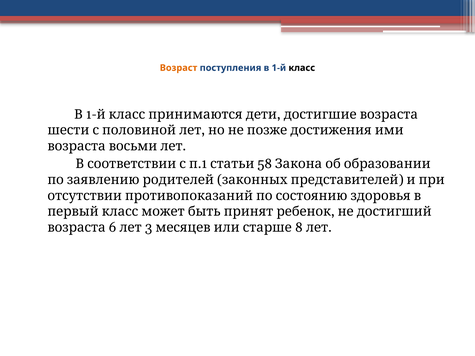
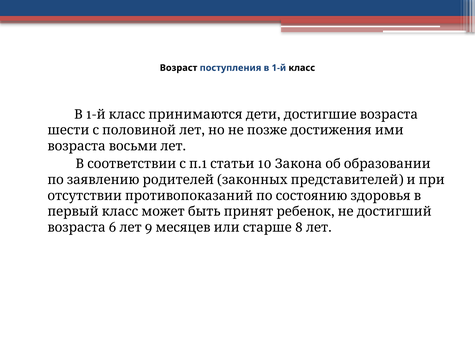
Возраст colour: orange -> black
58: 58 -> 10
3: 3 -> 9
